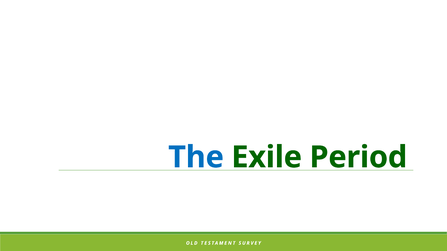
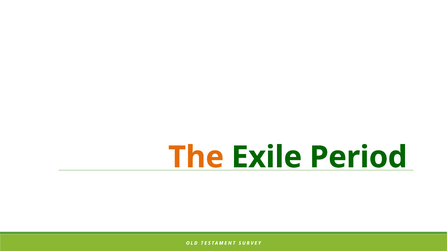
The colour: blue -> orange
